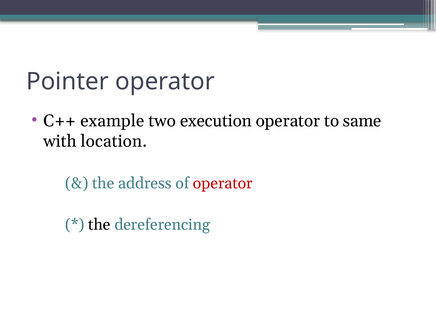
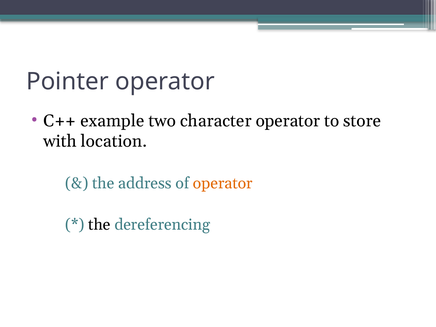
execution: execution -> character
same: same -> store
operator at (223, 183) colour: red -> orange
